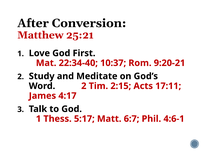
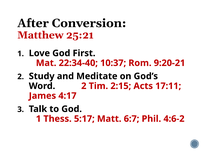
4:6-1: 4:6-1 -> 4:6-2
